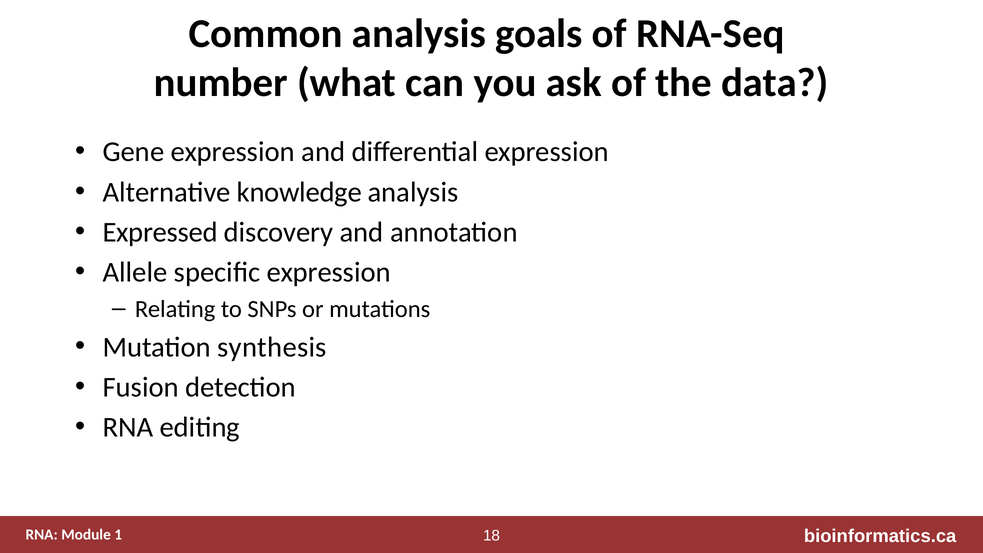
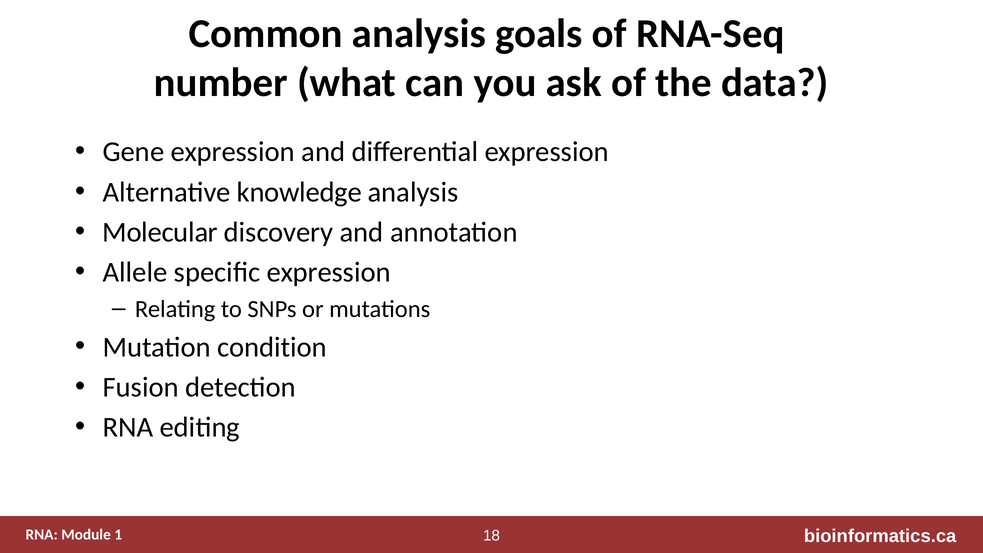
Expressed: Expressed -> Molecular
synthesis: synthesis -> condition
